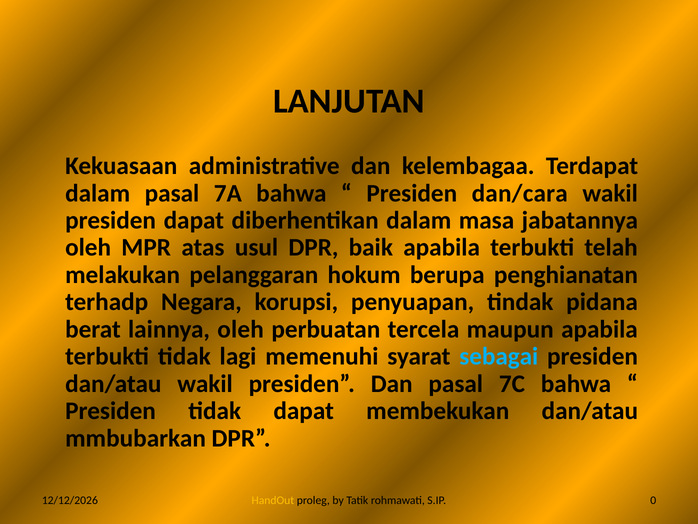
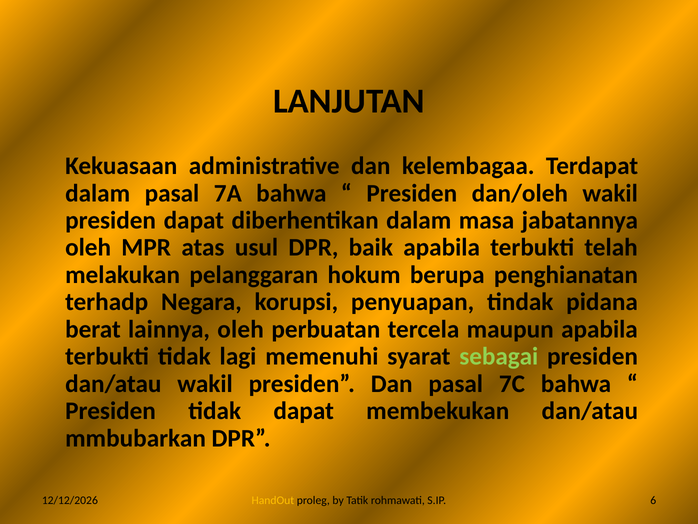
dan/cara: dan/cara -> dan/oleh
sebagai colour: light blue -> light green
0: 0 -> 6
